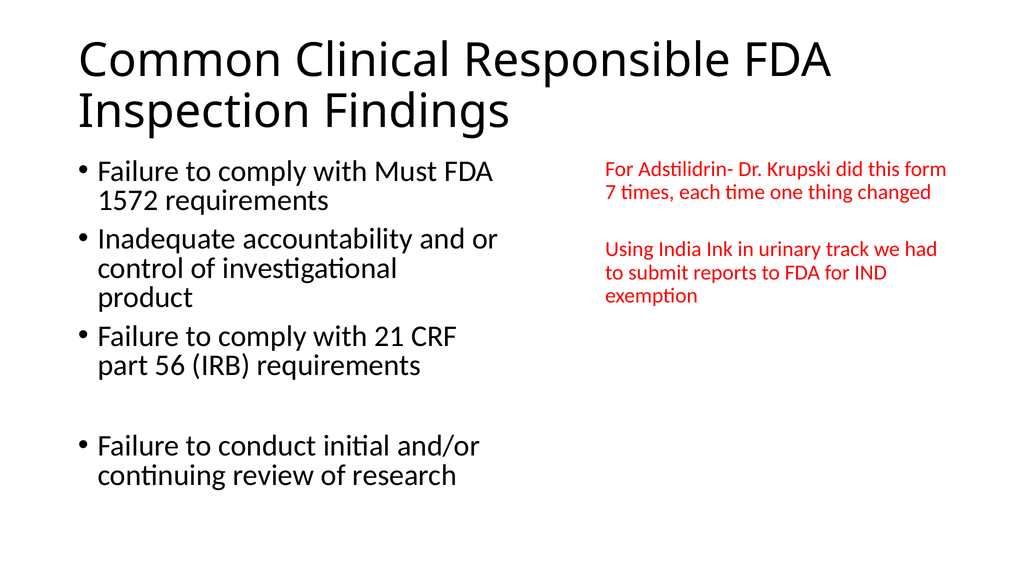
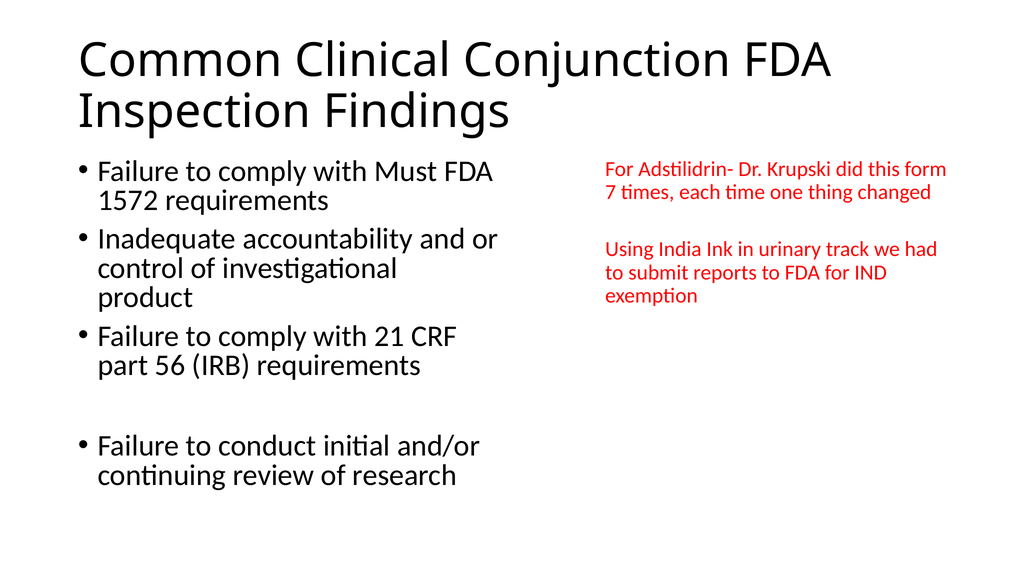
Responsible: Responsible -> Conjunction
